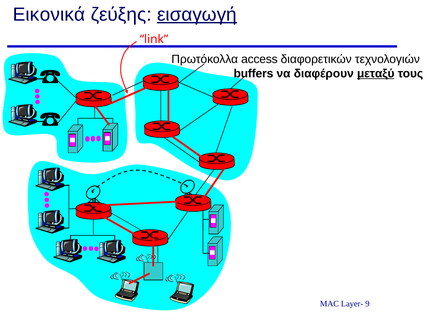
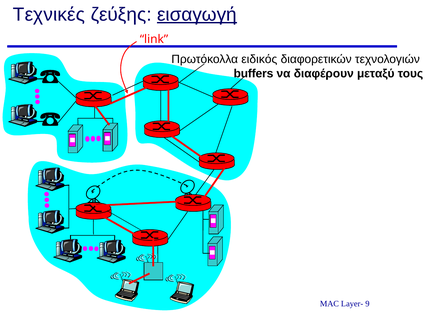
Εικονικά: Εικονικά -> Τεχνικές
access: access -> ειδικός
μεταξύ underline: present -> none
